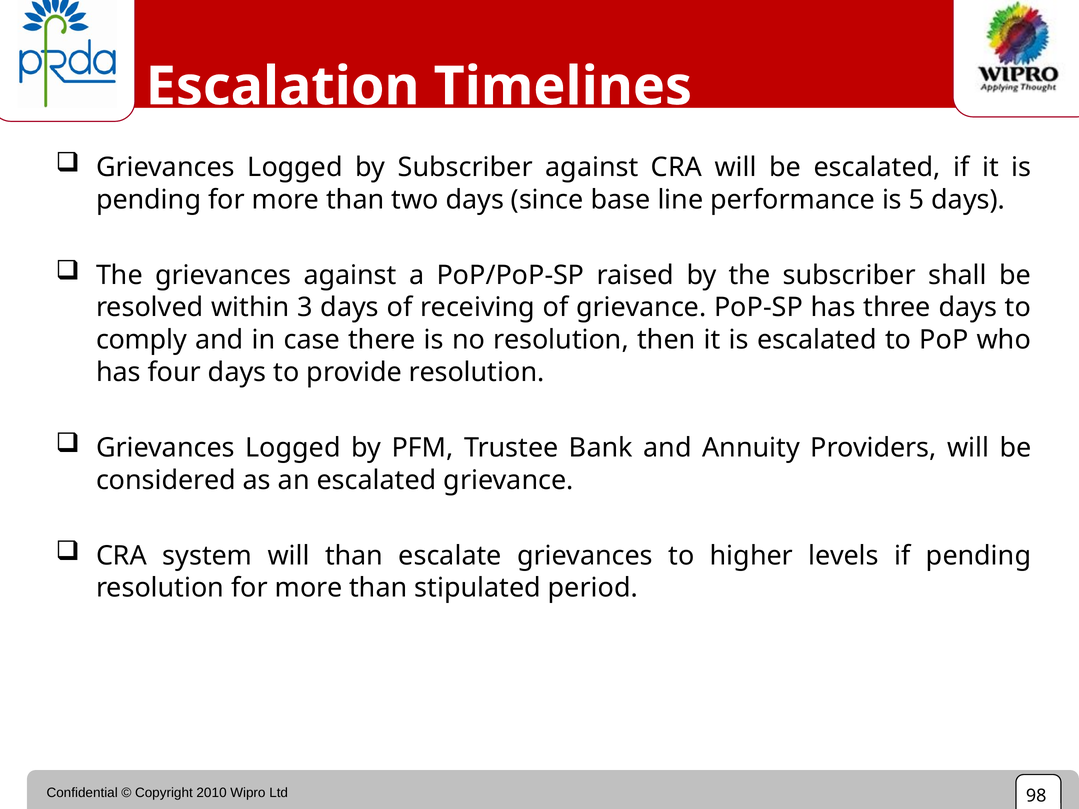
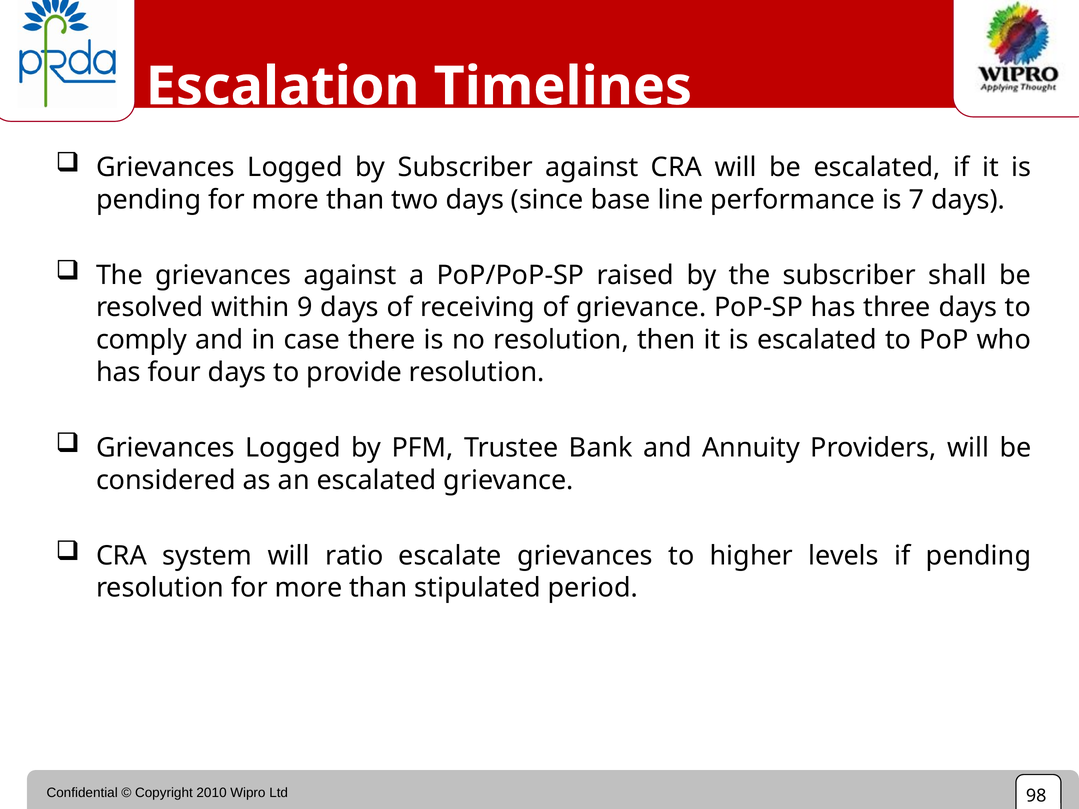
5: 5 -> 7
3: 3 -> 9
will than: than -> ratio
